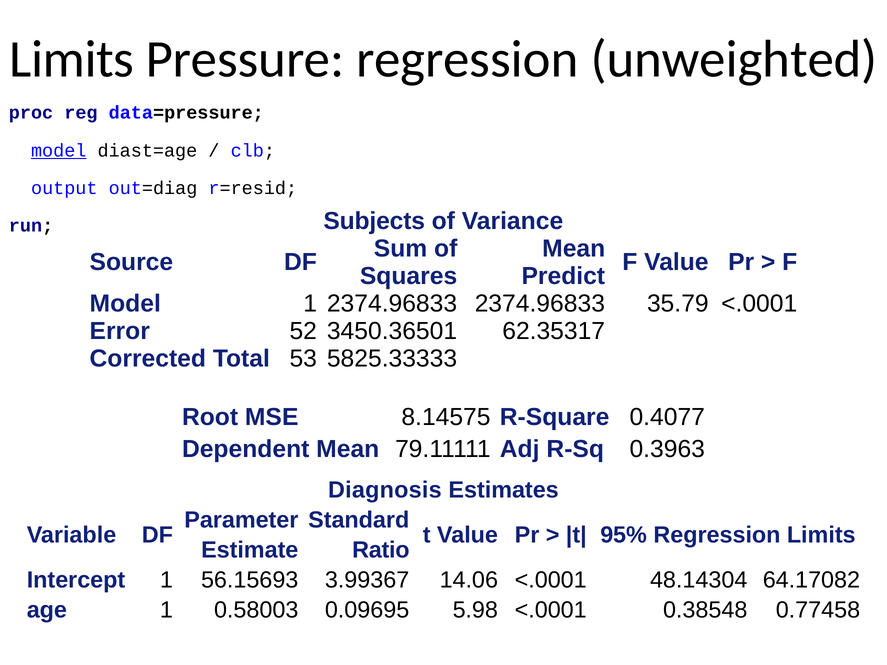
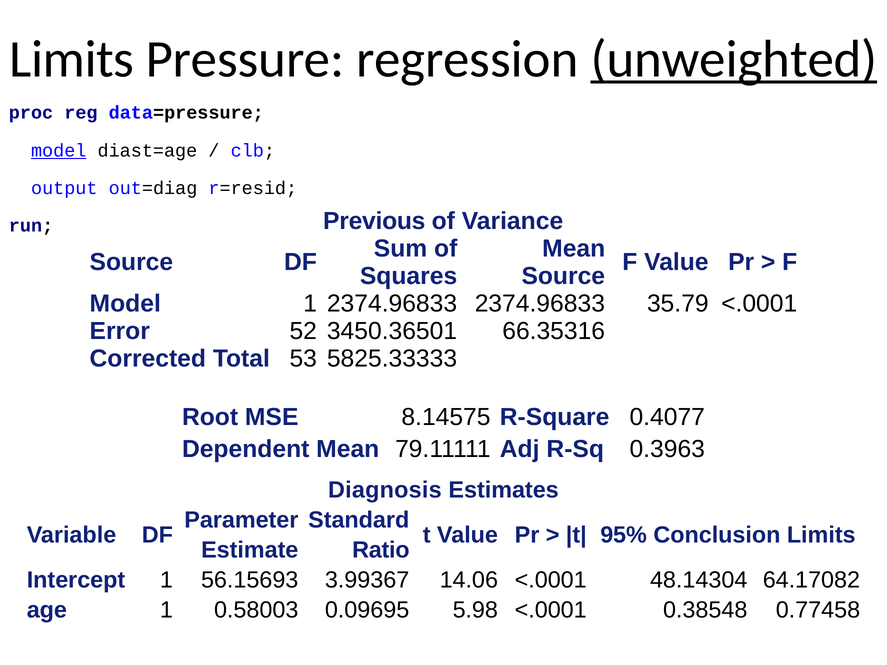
unweighted underline: none -> present
Subjects: Subjects -> Previous
Predict at (563, 276): Predict -> Source
62.35317: 62.35317 -> 66.35316
95% Regression: Regression -> Conclusion
